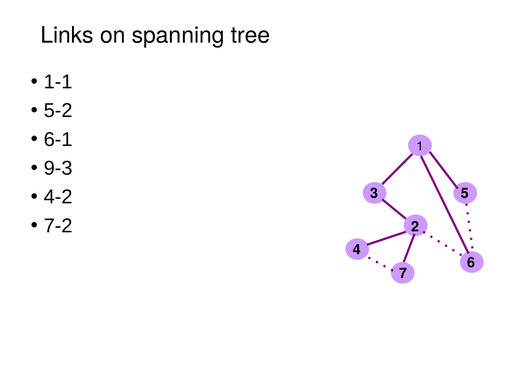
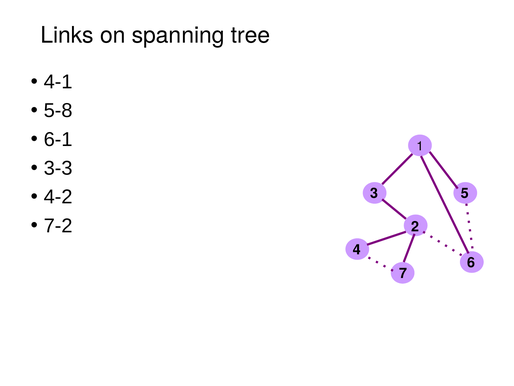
1-1: 1-1 -> 4-1
5-2: 5-2 -> 5-8
9-3: 9-3 -> 3-3
